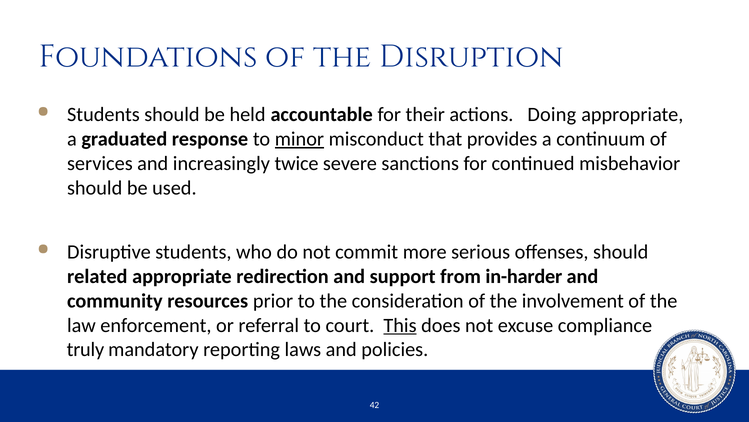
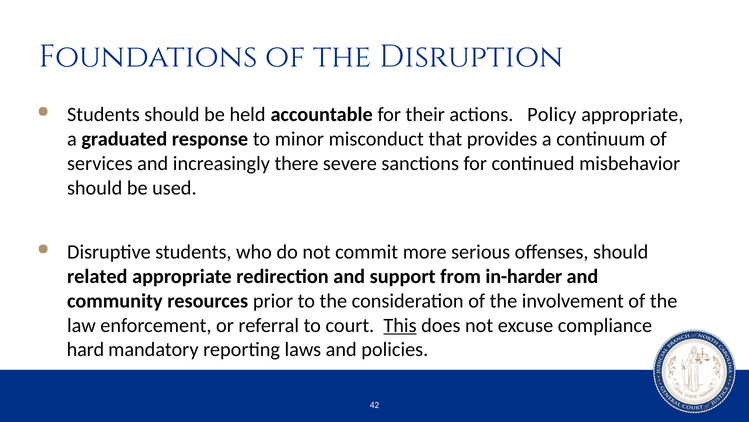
Doing: Doing -> Policy
minor underline: present -> none
twice: twice -> there
truly: truly -> hard
